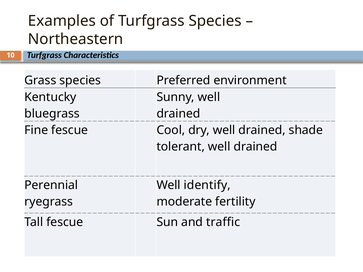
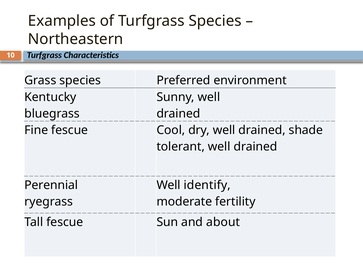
traffic: traffic -> about
